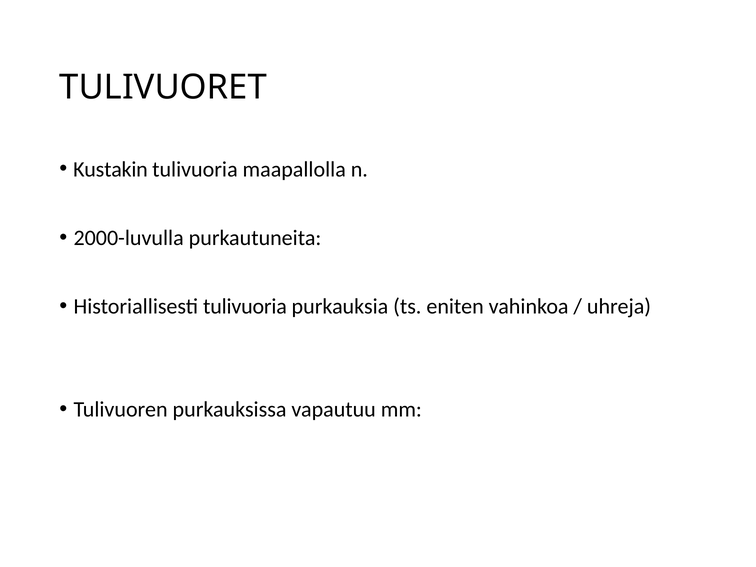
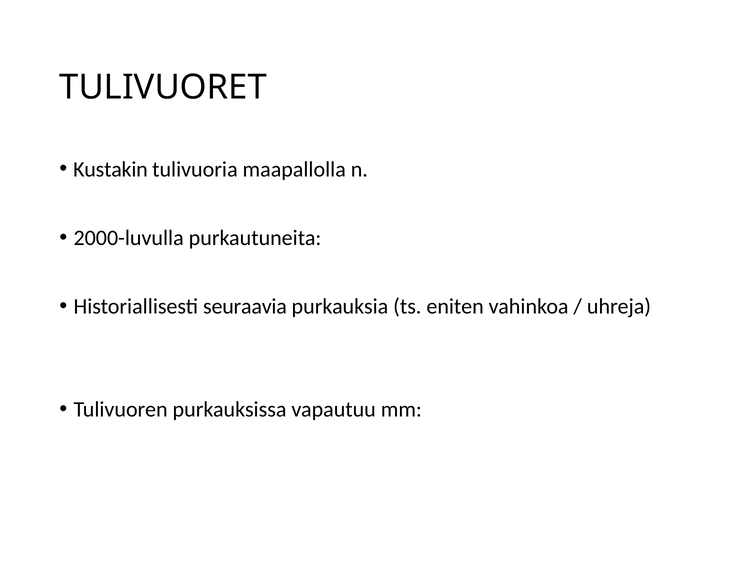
Historiallisesti tulivuoria: tulivuoria -> seuraavia
